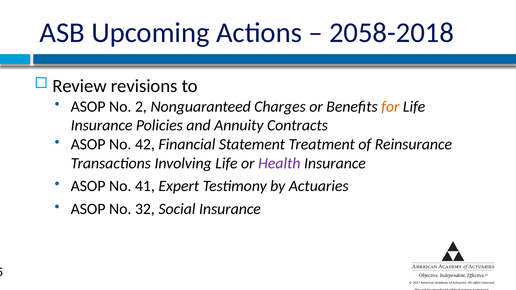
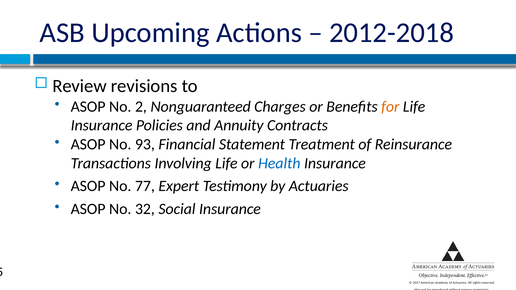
2058-2018: 2058-2018 -> 2012-2018
42: 42 -> 93
Health colour: purple -> blue
41: 41 -> 77
